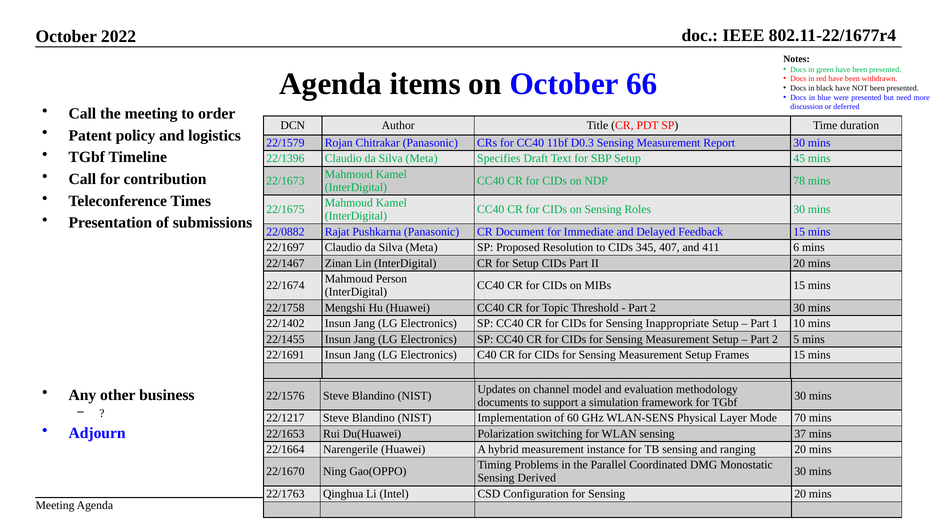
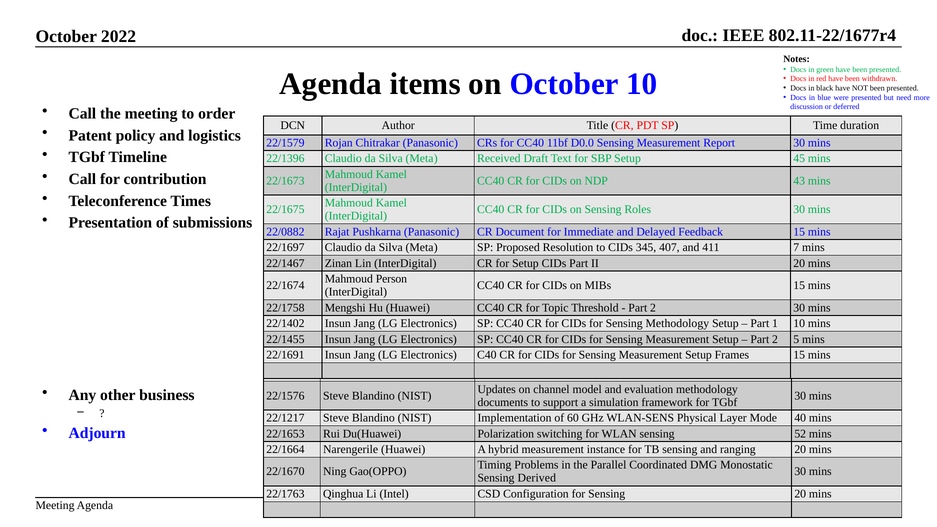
October 66: 66 -> 10
D0.3: D0.3 -> D0.0
Specifies: Specifies -> Received
78: 78 -> 43
6: 6 -> 7
Sensing Inappropriate: Inappropriate -> Methodology
70: 70 -> 40
37: 37 -> 52
